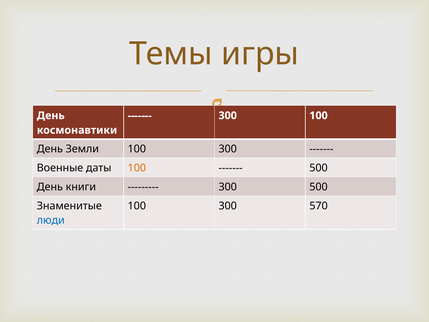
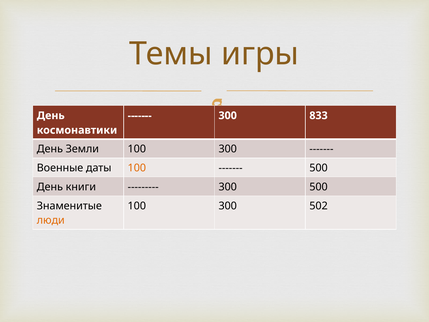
100 at (319, 115): 100 -> 833
570: 570 -> 502
люди colour: blue -> orange
